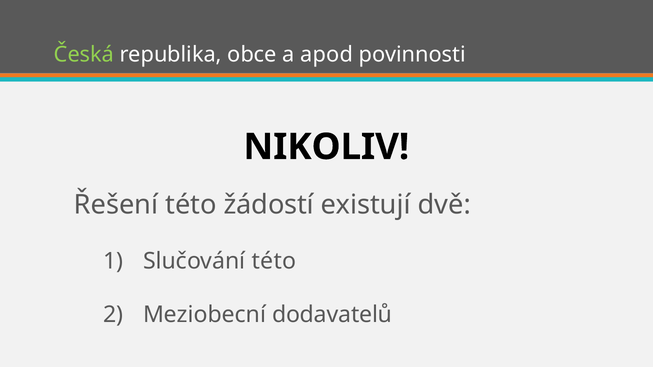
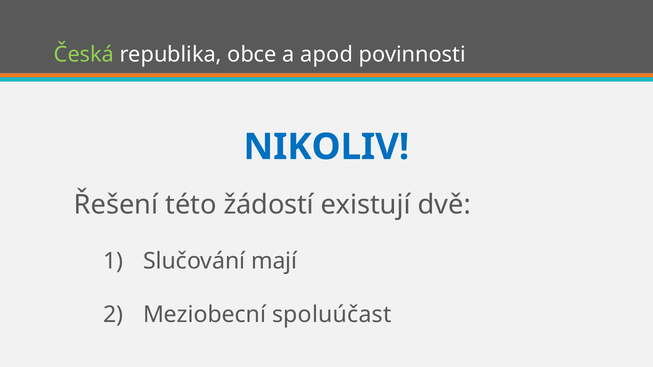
NIKOLIV colour: black -> blue
Slučování této: této -> mají
dodavatelů: dodavatelů -> spoluúčast
